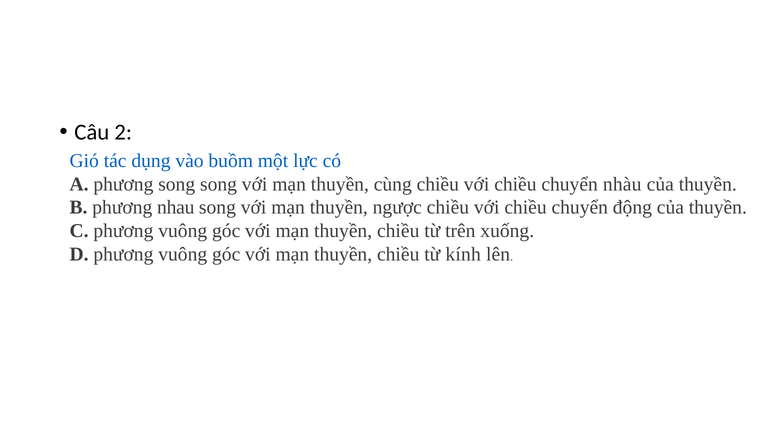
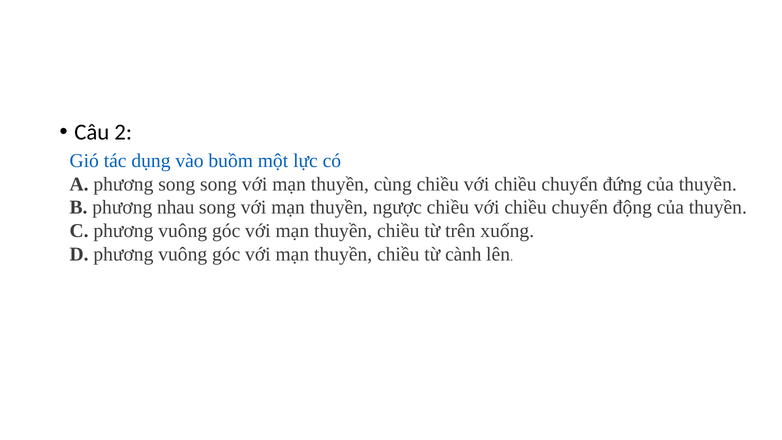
nhàu: nhàu -> đứng
kính: kính -> cành
